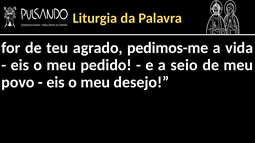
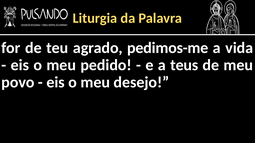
seio: seio -> teus
